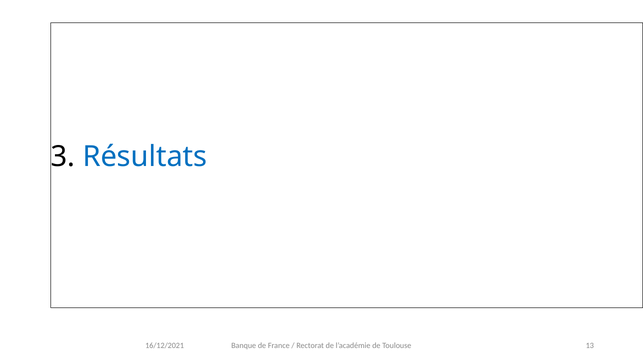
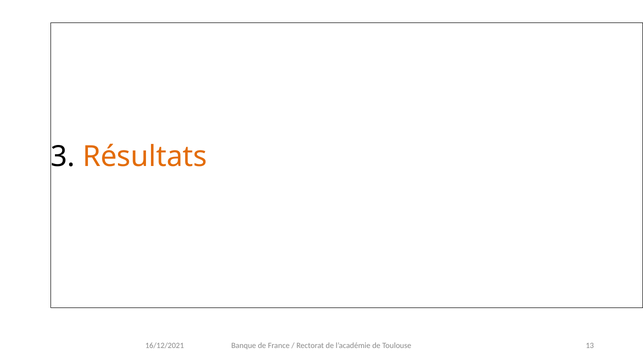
Résultats colour: blue -> orange
